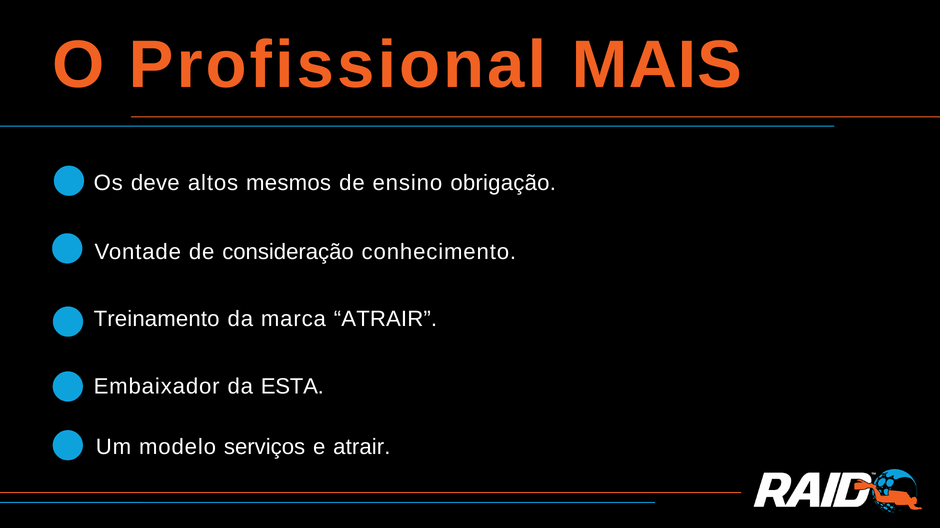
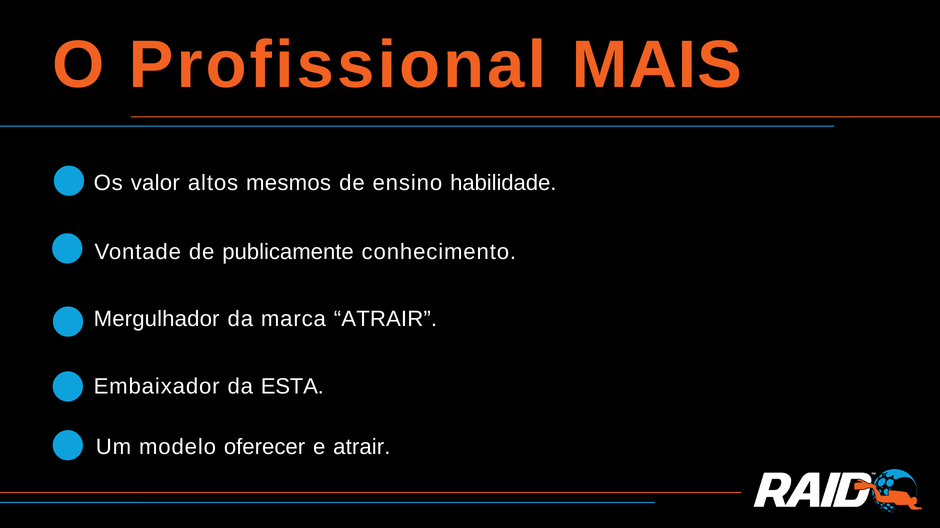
deve: deve -> valor
obrigação: obrigação -> habilidade
consideração: consideração -> publicamente
Treinamento: Treinamento -> Mergulhador
serviços: serviços -> oferecer
